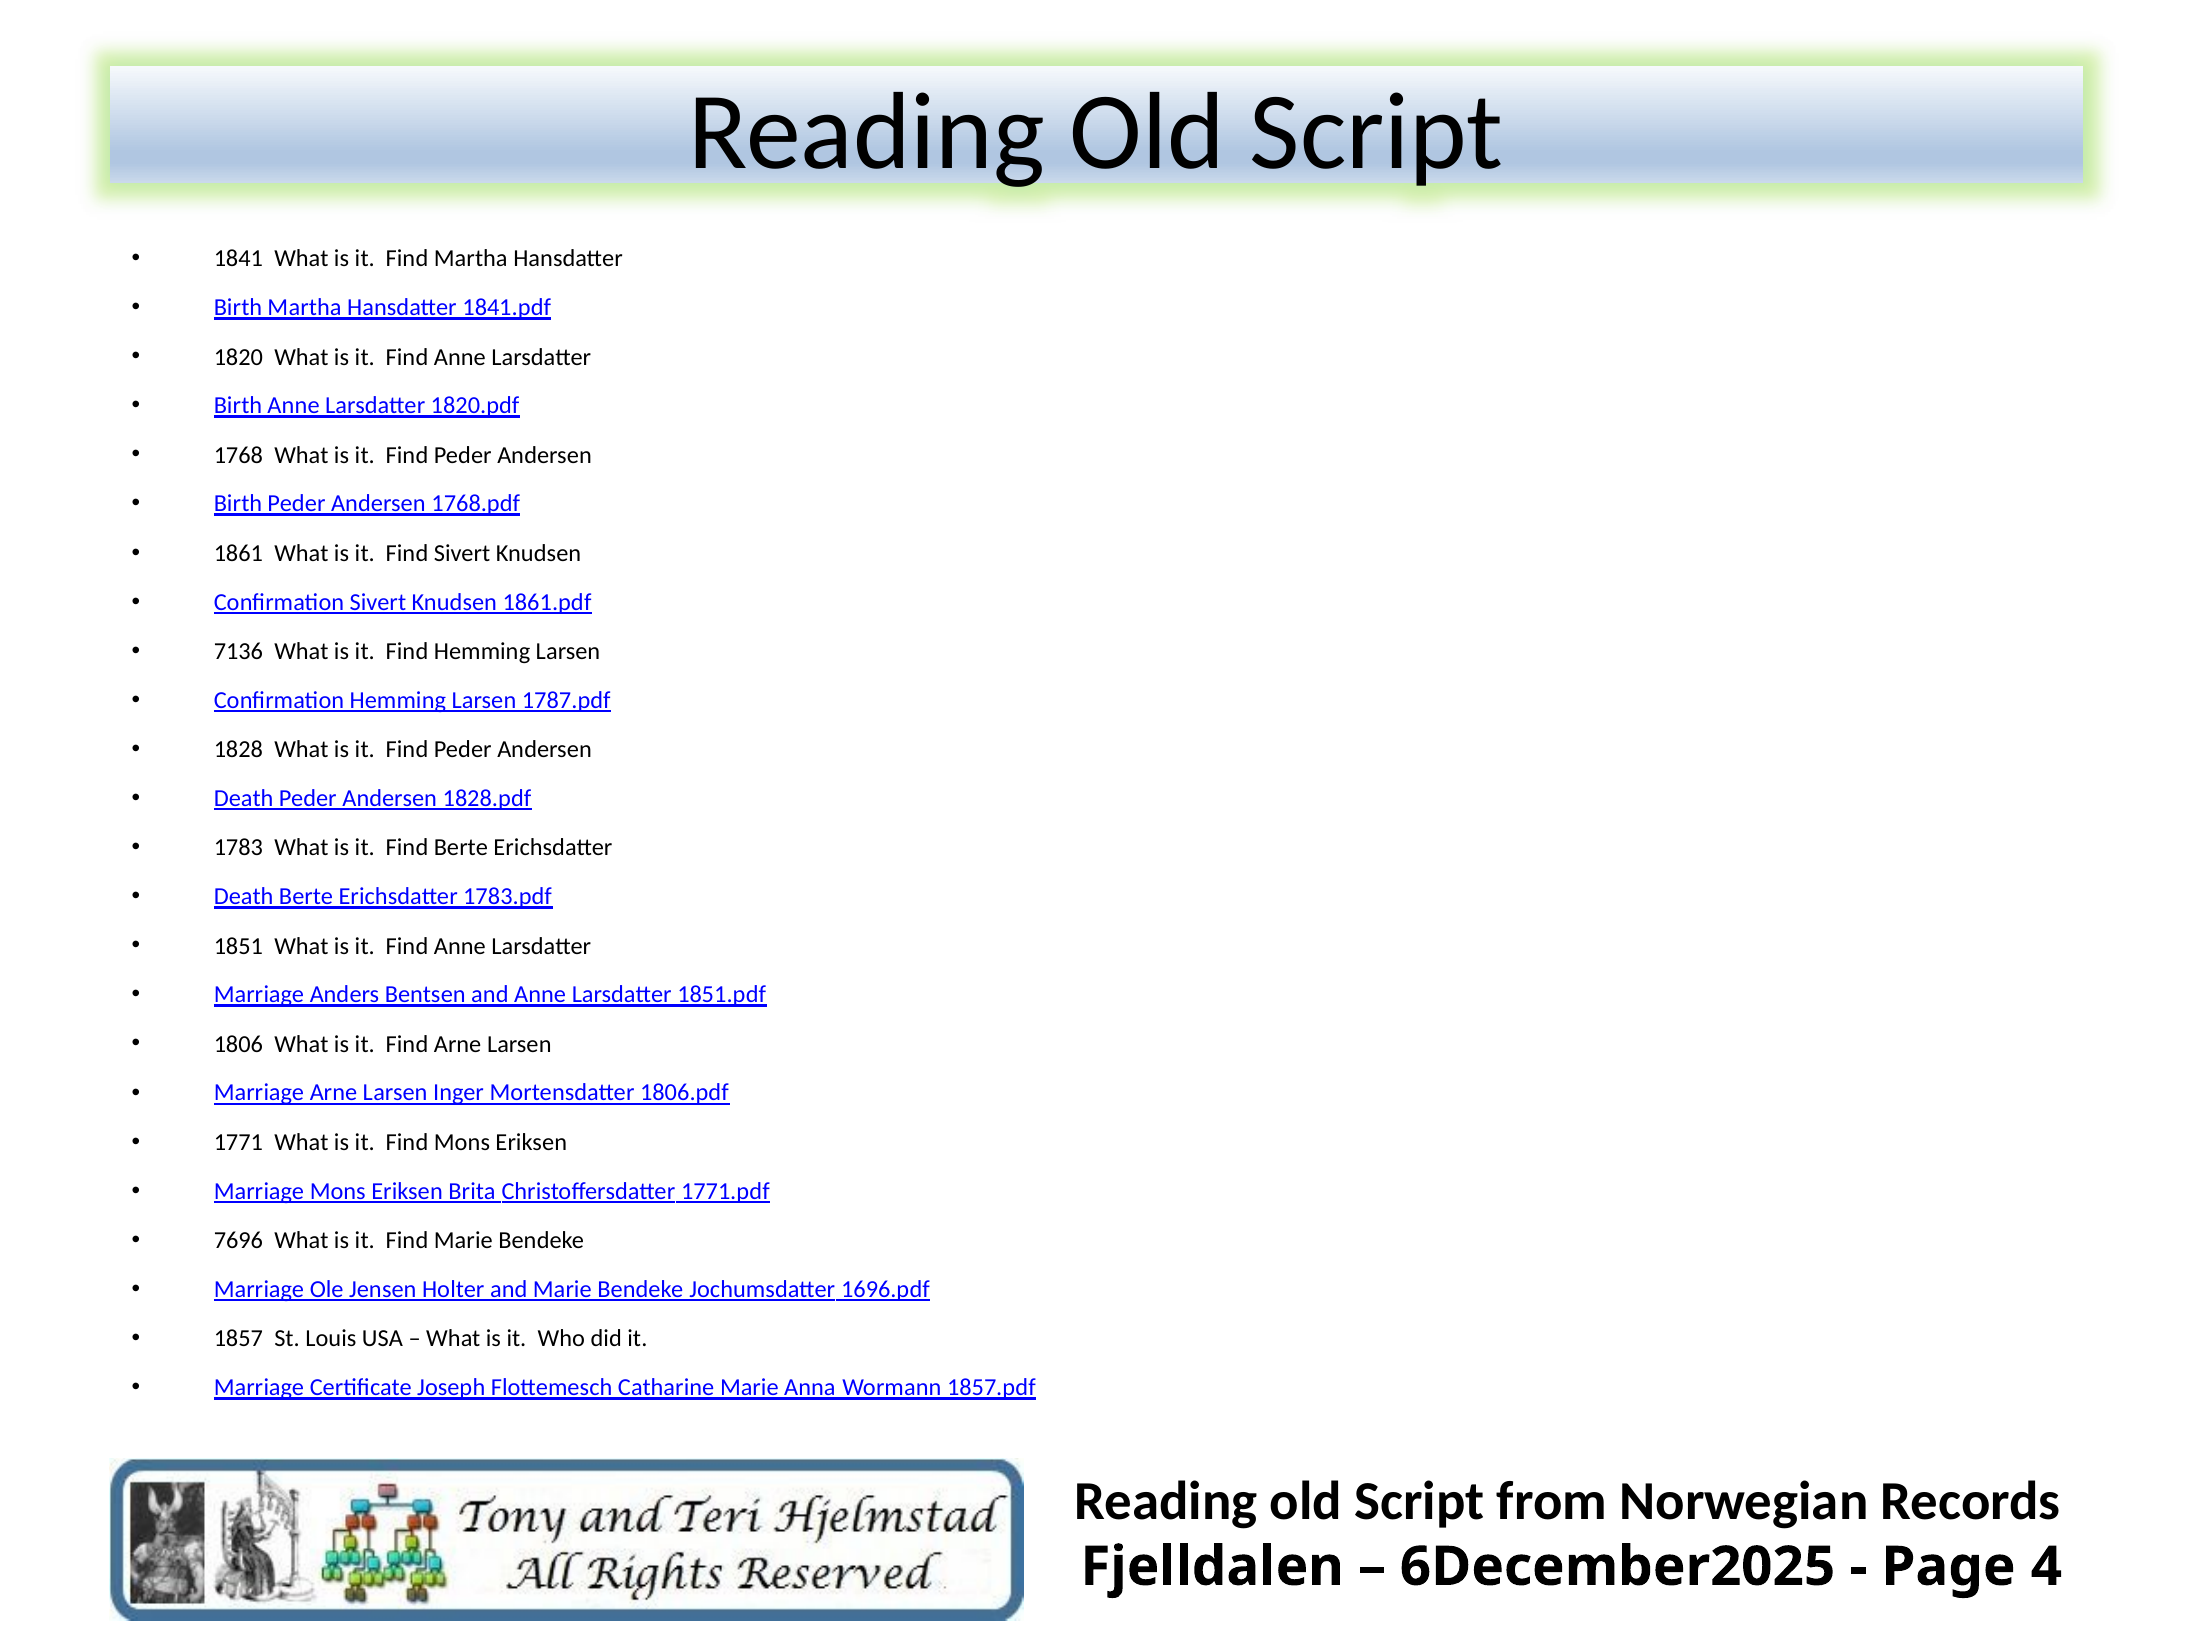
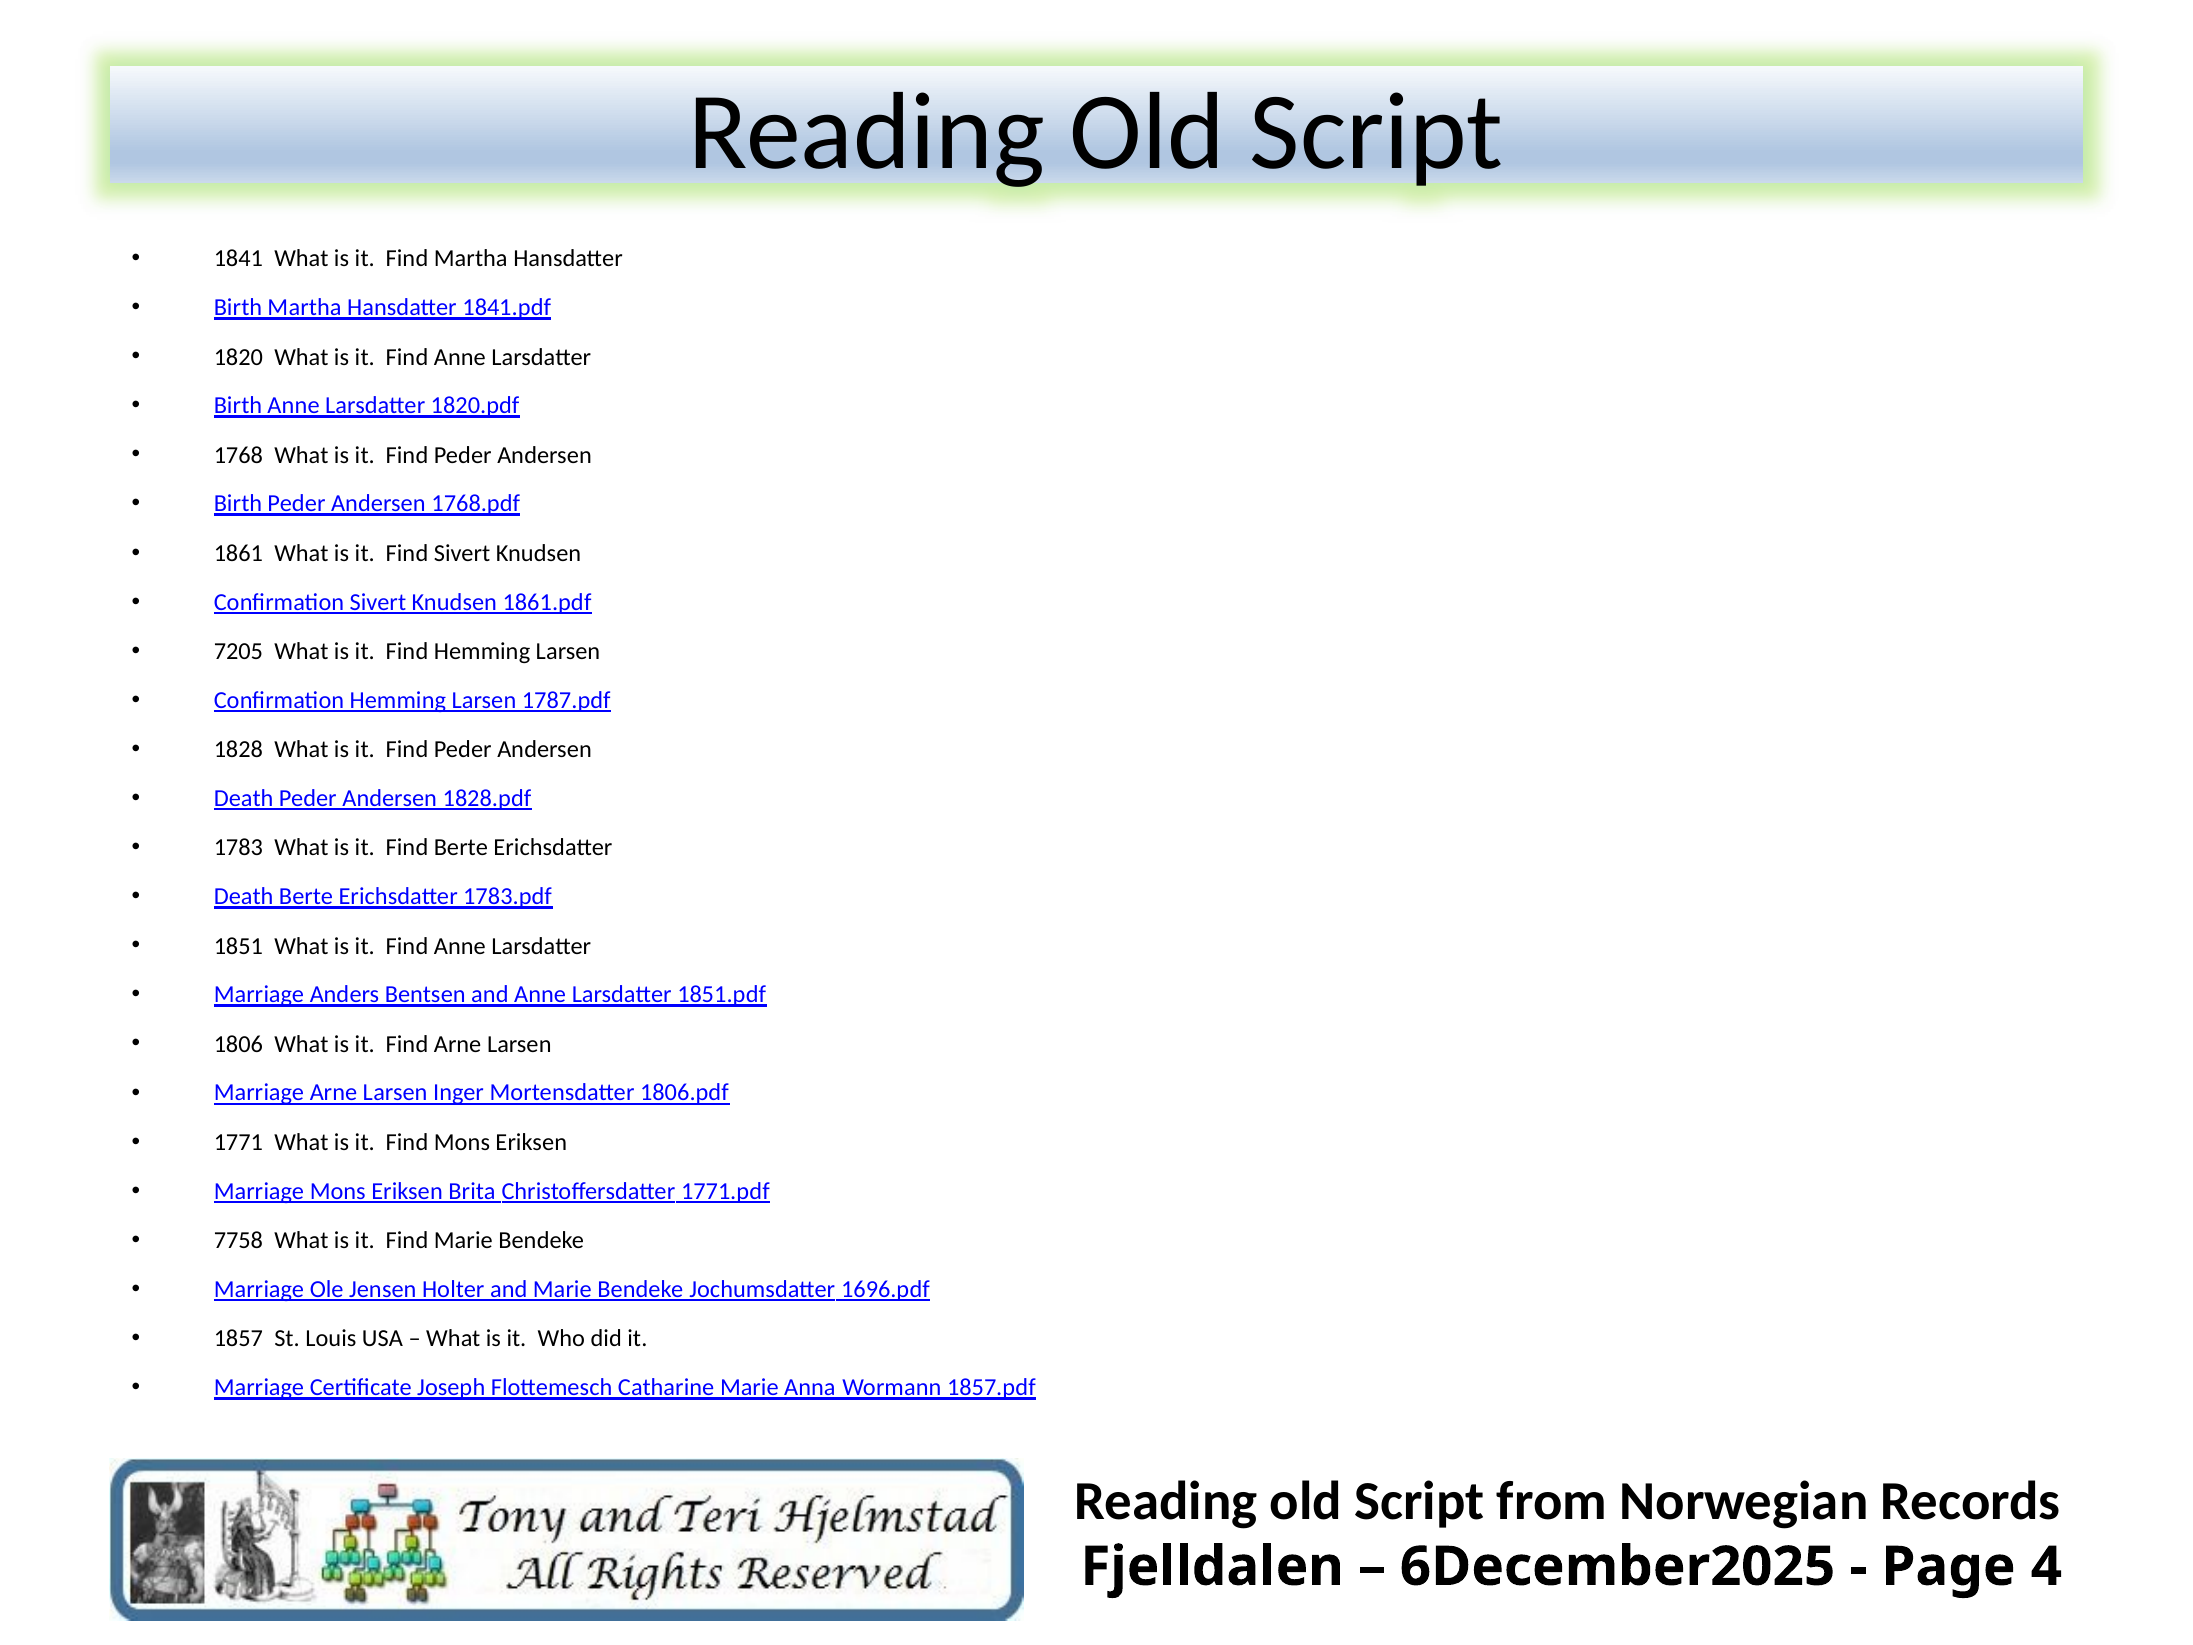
7136: 7136 -> 7205
7696: 7696 -> 7758
